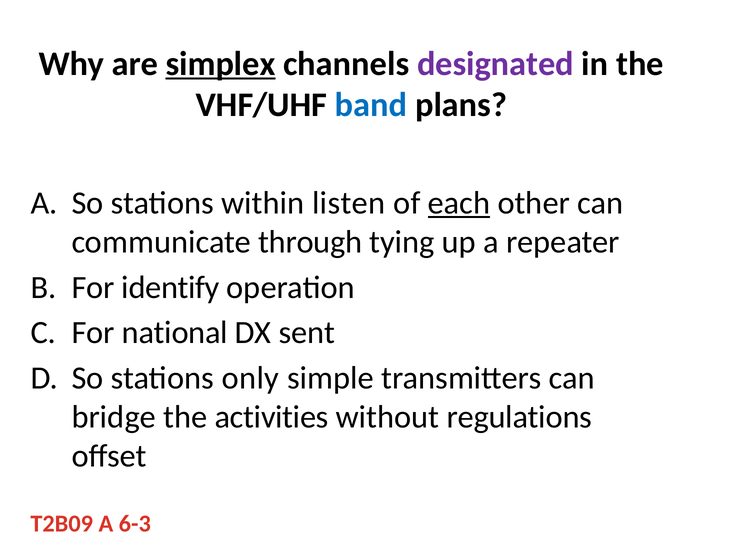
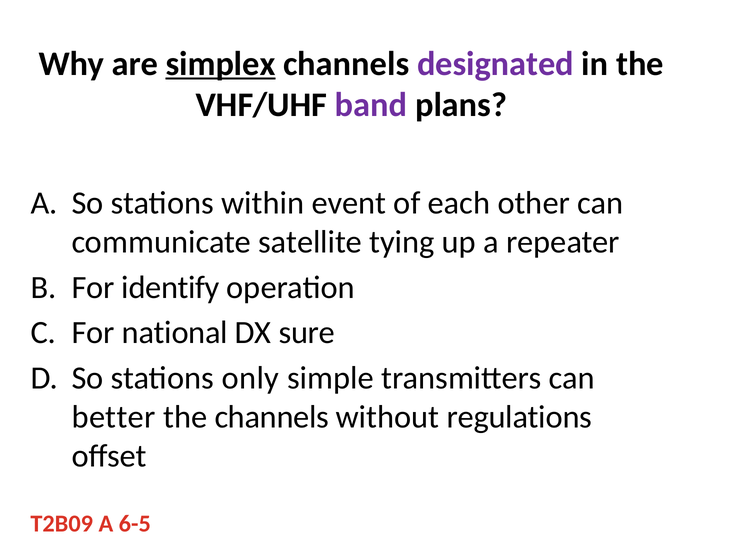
band colour: blue -> purple
listen: listen -> event
each underline: present -> none
through: through -> satellite
sent: sent -> sure
bridge: bridge -> better
the activities: activities -> channels
6-3: 6-3 -> 6-5
